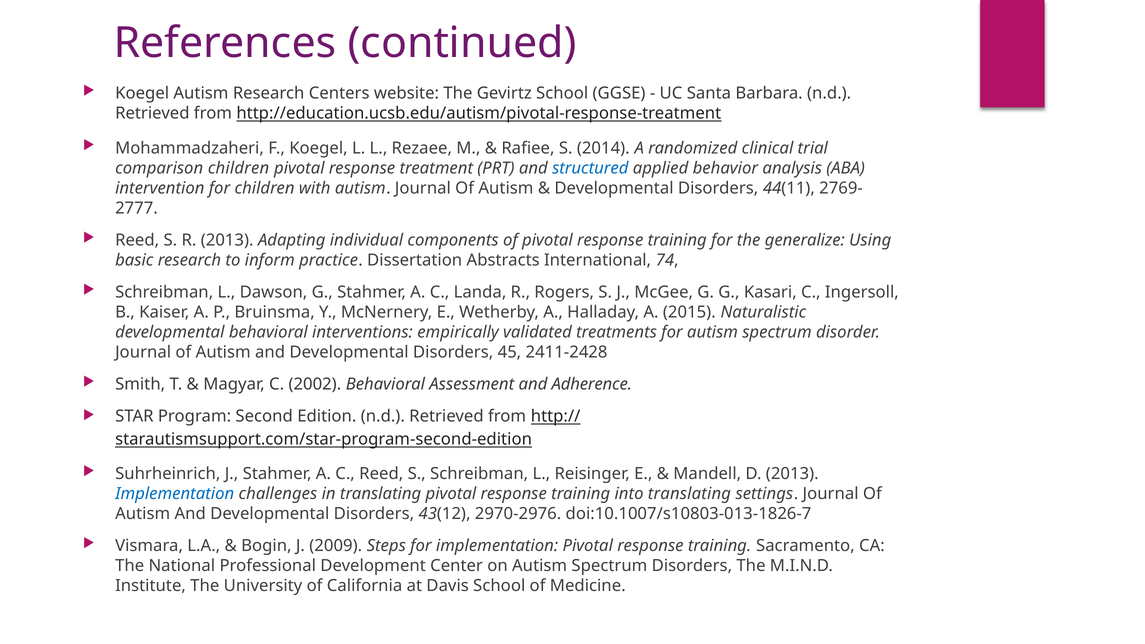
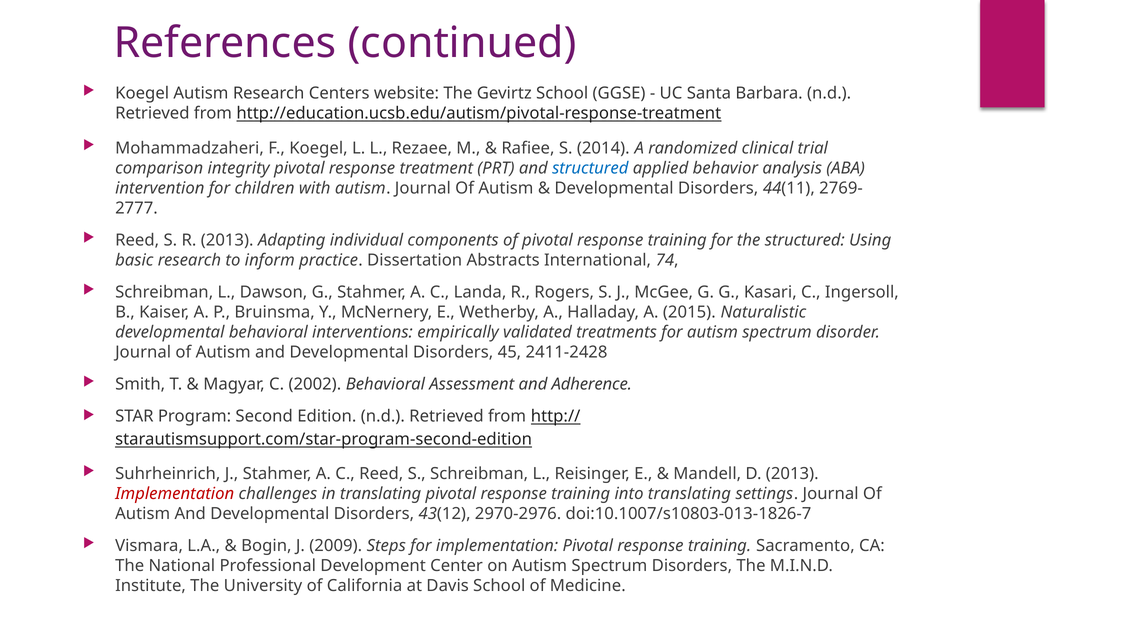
comparison children: children -> integrity
the generalize: generalize -> structured
Implementation at (175, 494) colour: blue -> red
